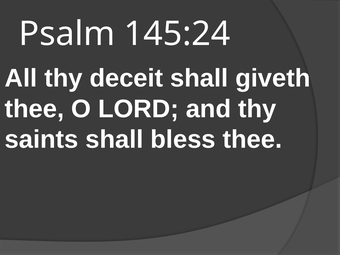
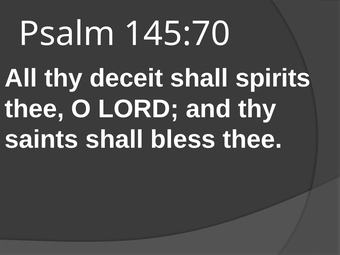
145:24: 145:24 -> 145:70
giveth: giveth -> spirits
